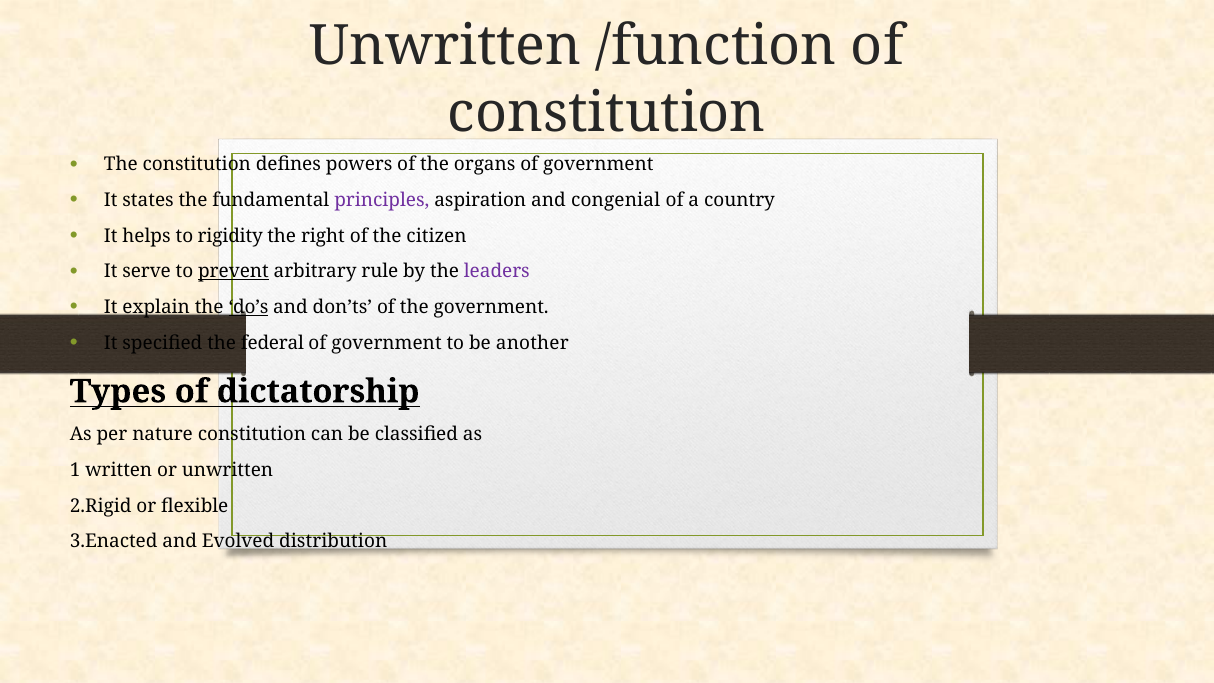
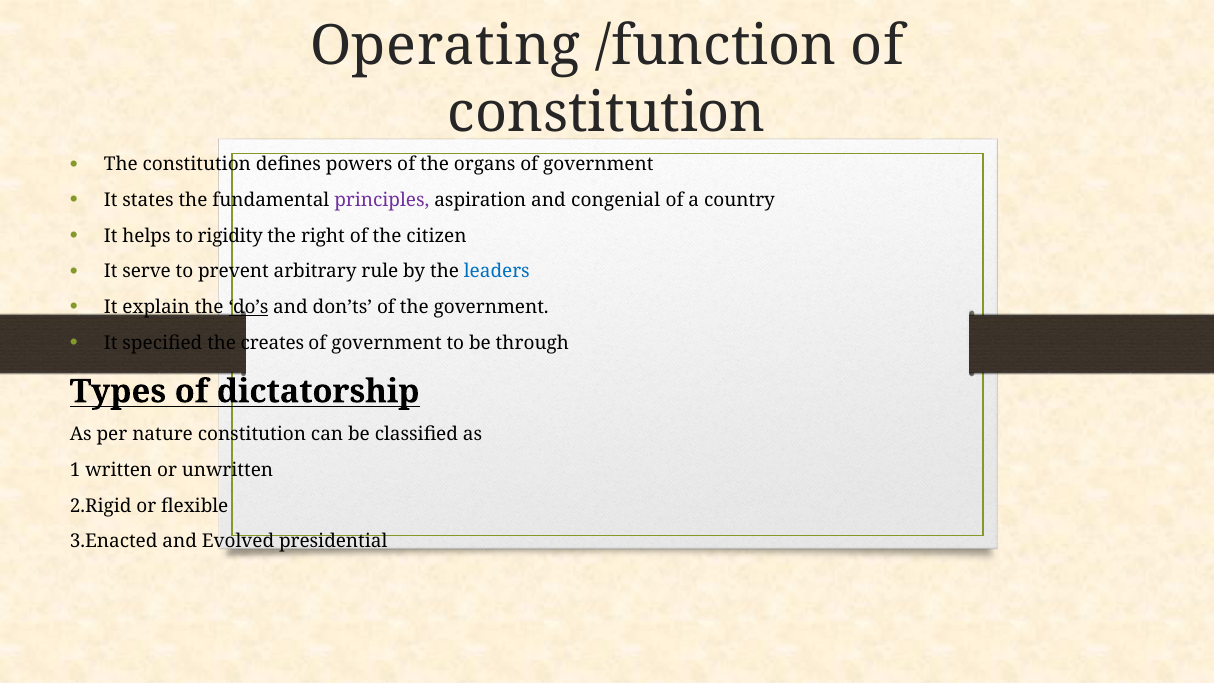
Unwritten at (446, 46): Unwritten -> Operating
prevent underline: present -> none
leaders colour: purple -> blue
federal: federal -> creates
another: another -> through
distribution: distribution -> presidential
